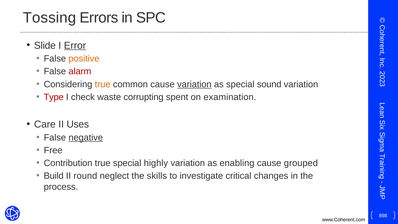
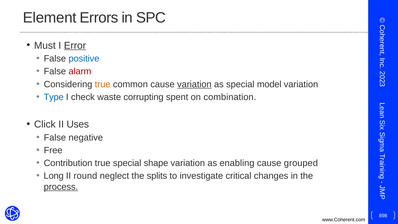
Tossing: Tossing -> Element
Slide: Slide -> Must
positive colour: orange -> blue
sound: sound -> model
Type colour: red -> blue
examination: examination -> combination
Care: Care -> Click
negative underline: present -> none
highly: highly -> shape
Build: Build -> Long
skills: skills -> splits
process underline: none -> present
